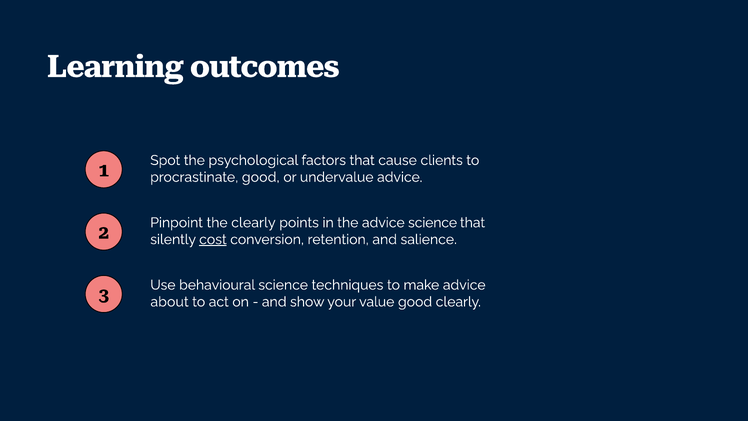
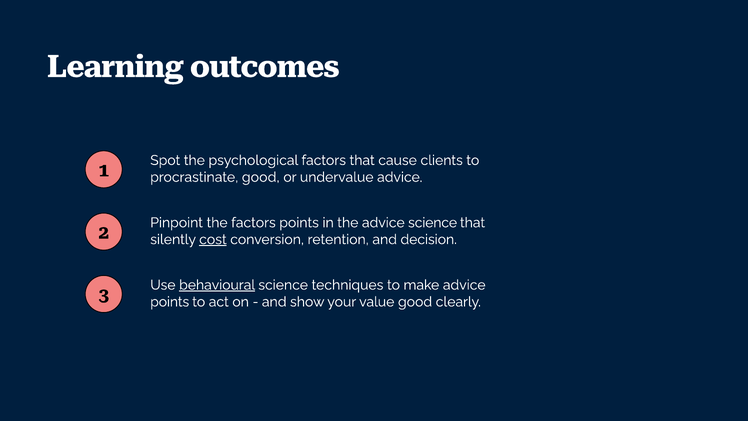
the clearly: clearly -> factors
salience: salience -> decision
behavioural underline: none -> present
about at (170, 302): about -> points
